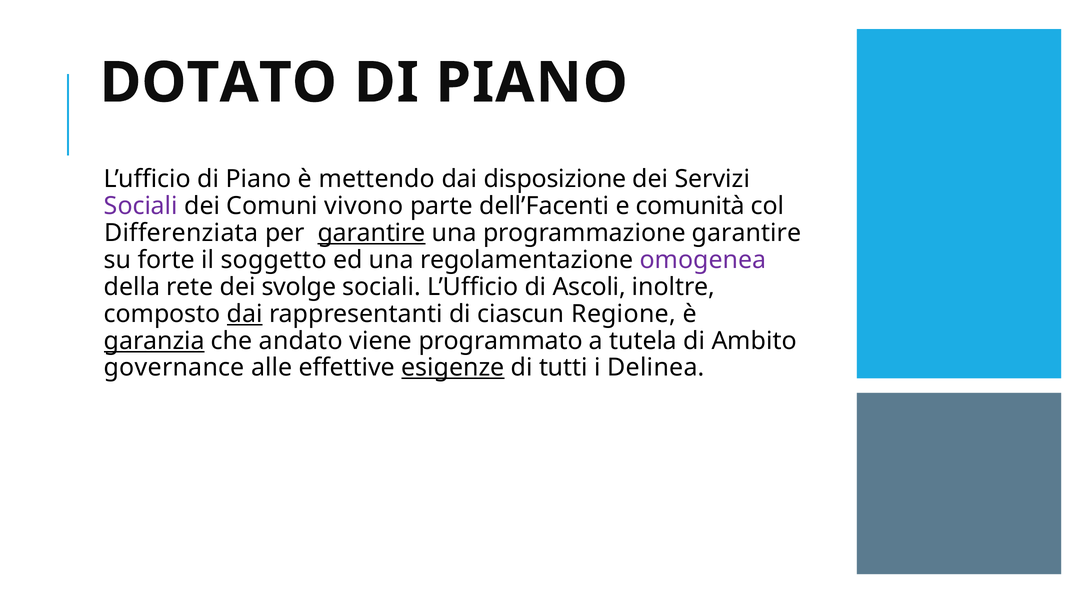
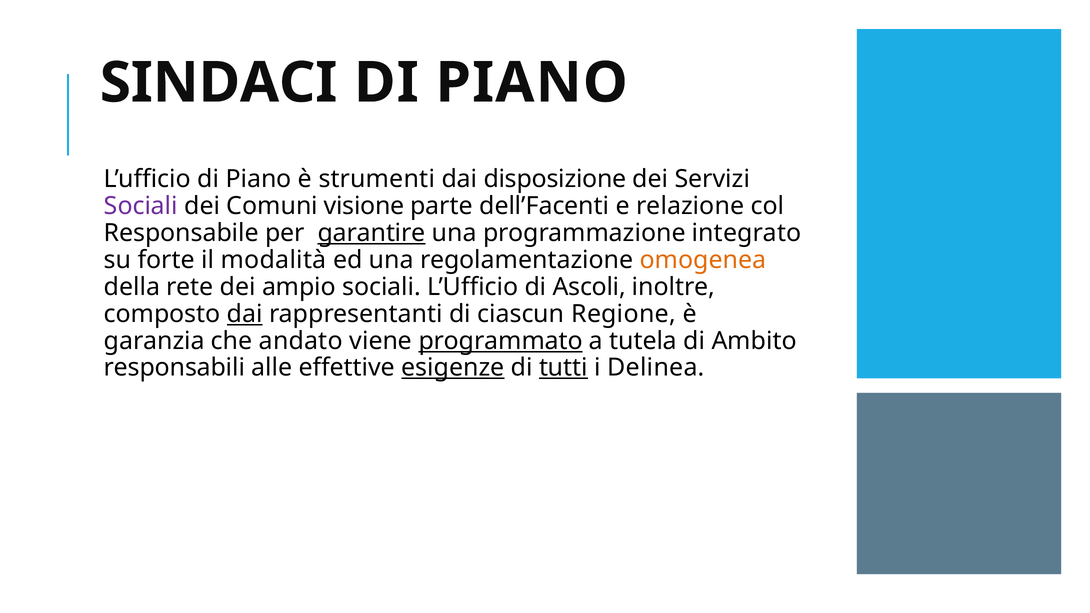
DOTATO: DOTATO -> SINDACI
mettendo: mettendo -> strumenti
vivono: vivono -> visione
comunità: comunità -> relazione
Differenziata: Differenziata -> Responsabile
programmazione garantire: garantire -> integrato
soggetto: soggetto -> modalità
omogenea colour: purple -> orange
svolge: svolge -> ampio
garanzia underline: present -> none
programmato underline: none -> present
governance: governance -> responsabili
tutti underline: none -> present
